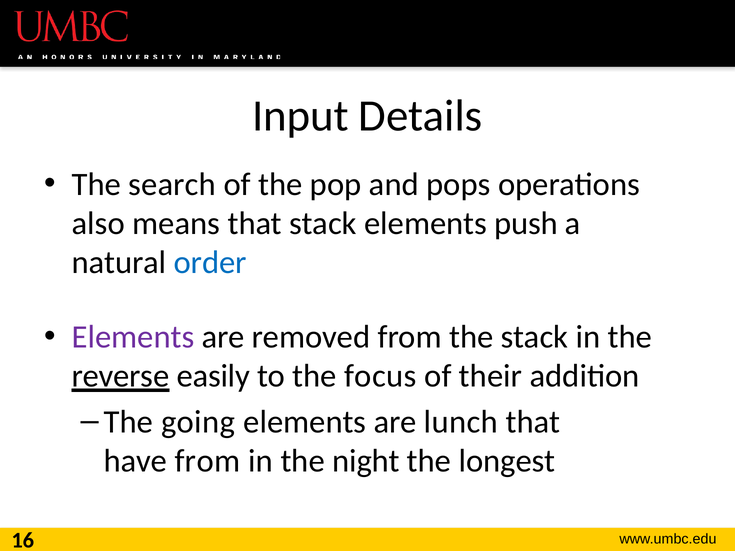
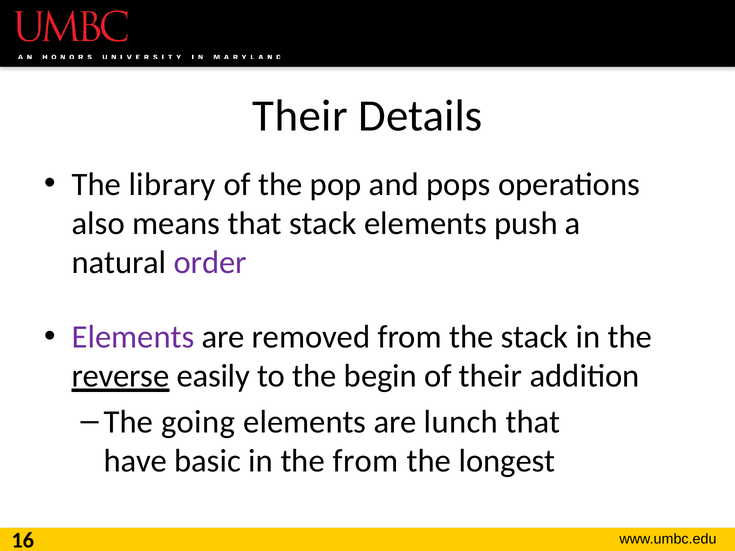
Input at (300, 116): Input -> Their
search: search -> library
order colour: blue -> purple
focus: focus -> begin
have from: from -> basic
the night: night -> from
